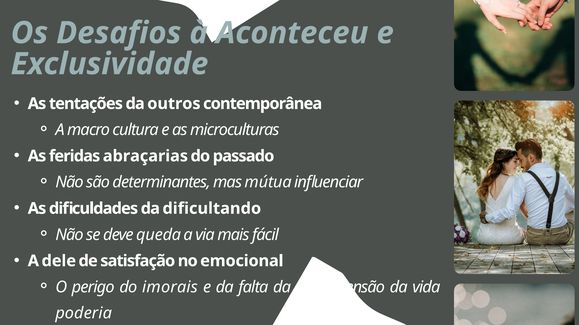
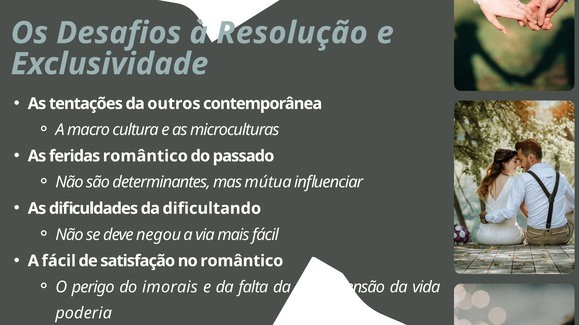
Aconteceu: Aconteceu -> Resolução
feridas abraçarias: abraçarias -> romântico
queda: queda -> negou
A dele: dele -> fácil
no emocional: emocional -> romântico
